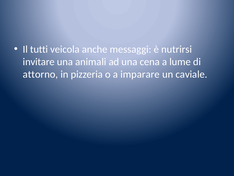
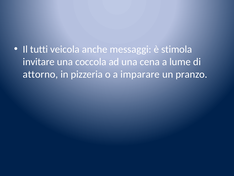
nutrirsi: nutrirsi -> stimola
animali: animali -> coccola
caviale: caviale -> pranzo
